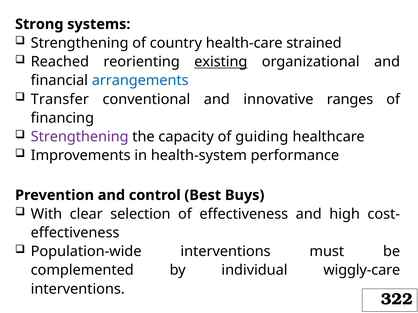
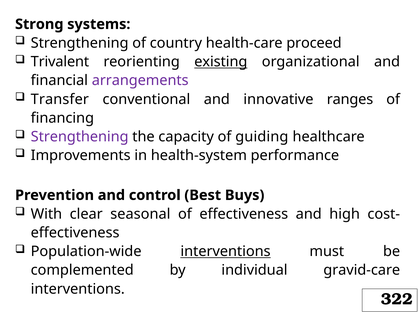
strained: strained -> proceed
Reached: Reached -> Trivalent
arrangements colour: blue -> purple
selection: selection -> seasonal
interventions at (226, 252) underline: none -> present
wiggly-care: wiggly-care -> gravid-care
